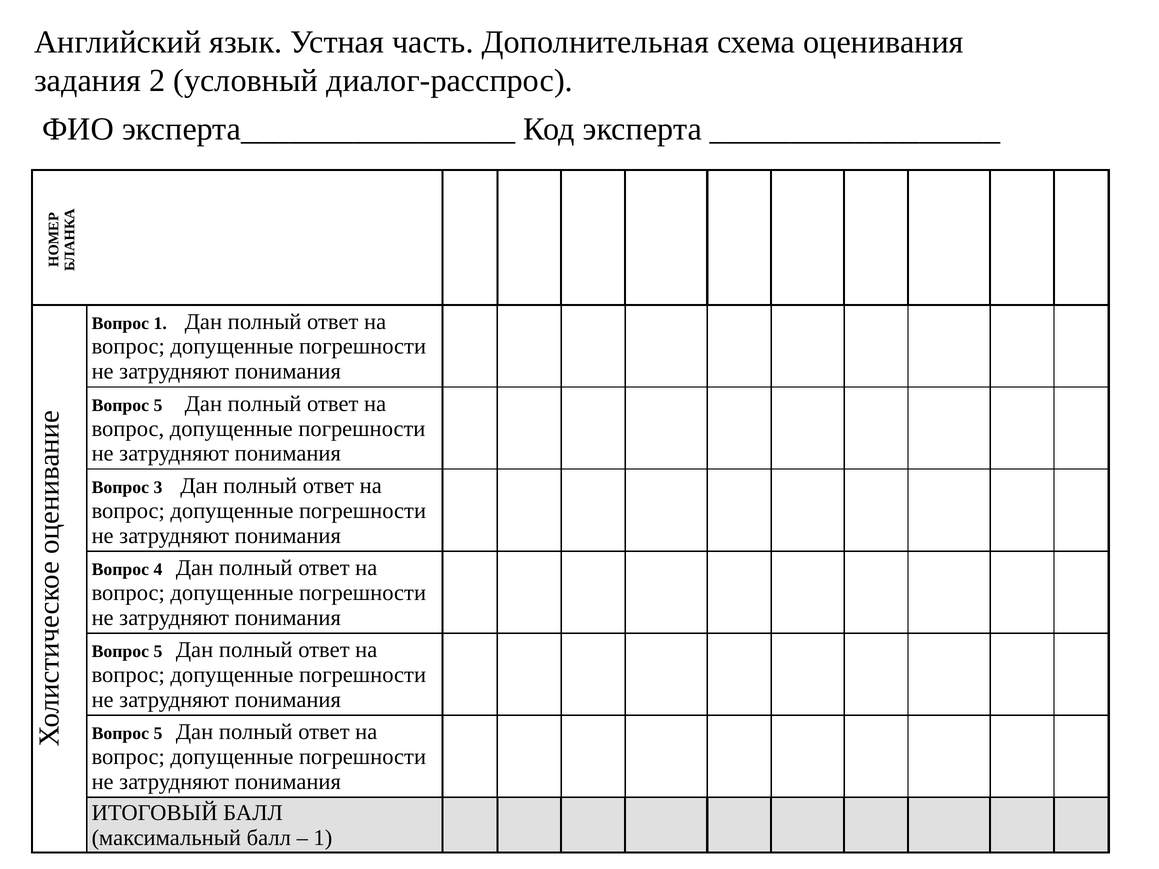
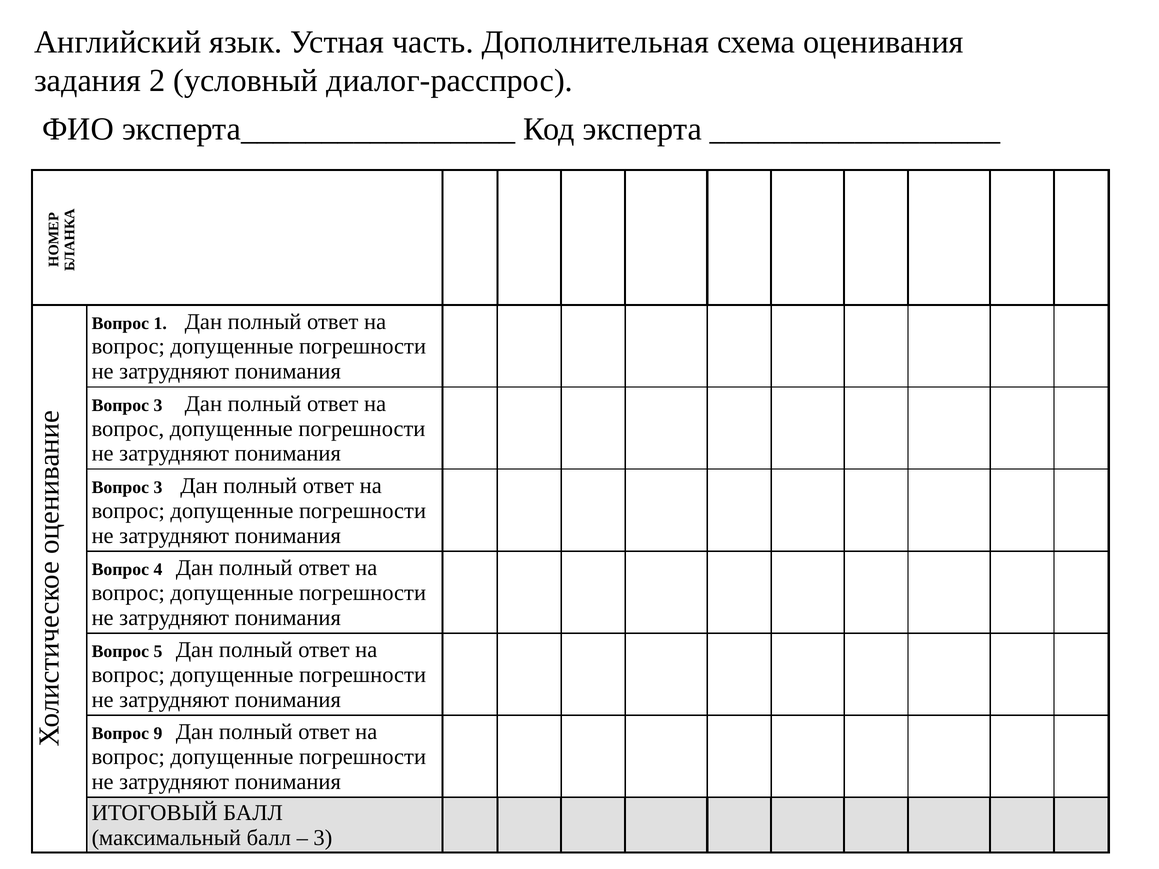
5 at (158, 405): 5 -> 3
5 at (158, 734): 5 -> 9
1 at (323, 838): 1 -> 3
